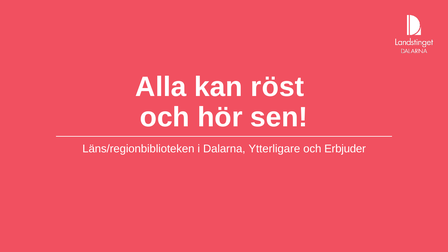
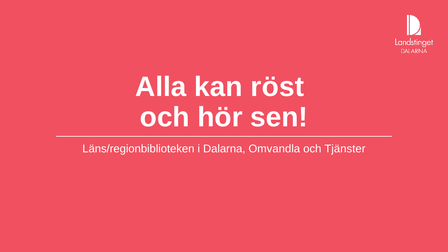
Ytterligare: Ytterligare -> Omvandla
Erbjuder: Erbjuder -> Tjänster
